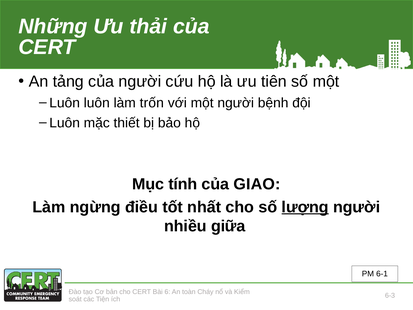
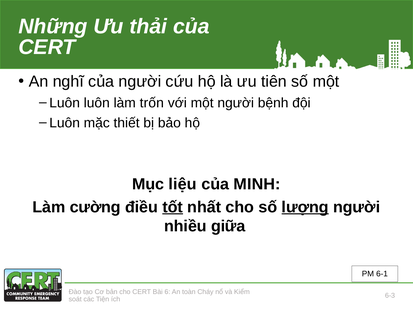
tảng: tảng -> nghĩ
tính: tính -> liệu
GIAO: GIAO -> MINH
ngừng: ngừng -> cường
tốt underline: none -> present
